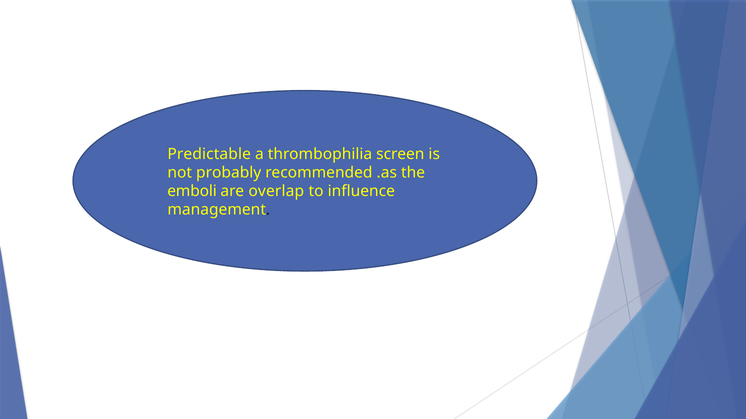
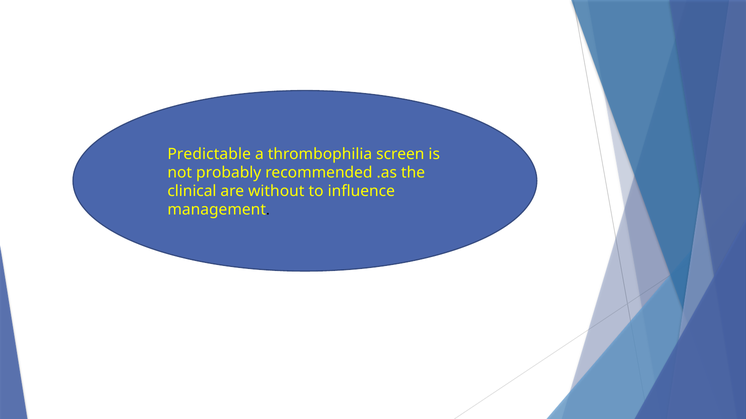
emboli: emboli -> clinical
overlap: overlap -> without
